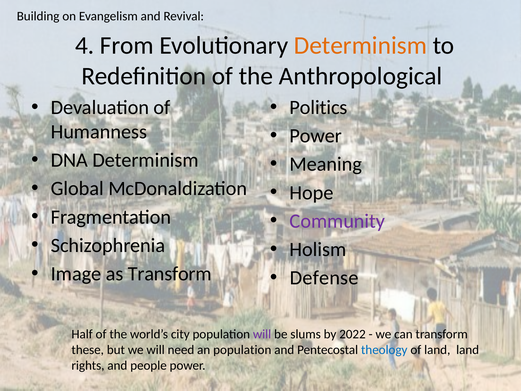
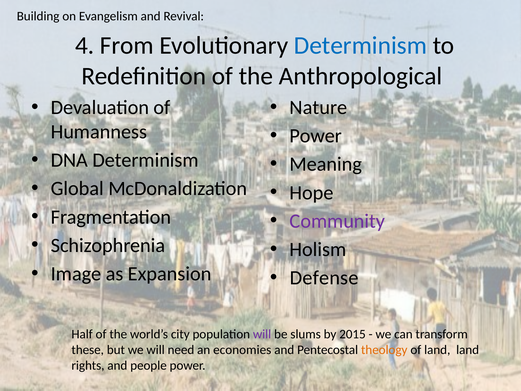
Determinism at (360, 46) colour: orange -> blue
Politics: Politics -> Nature
as Transform: Transform -> Expansion
2022: 2022 -> 2015
an population: population -> economies
theology colour: blue -> orange
